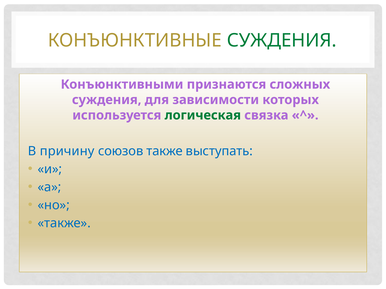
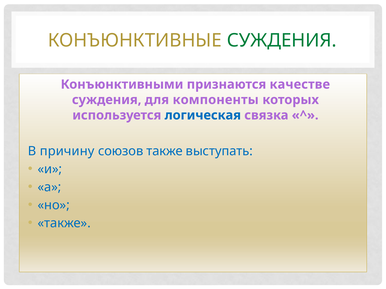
сложных: сложных -> качестве
зависимости: зависимости -> компоненты
логическая colour: green -> blue
